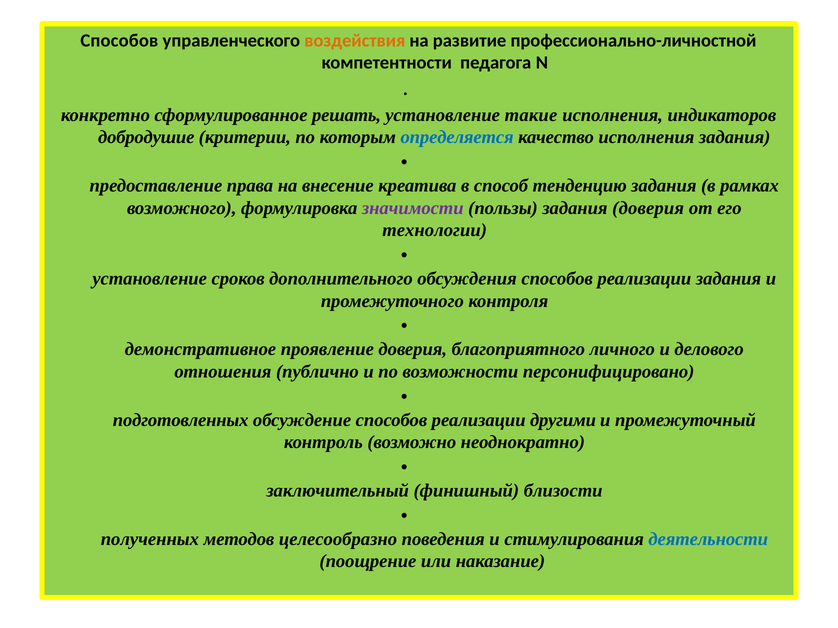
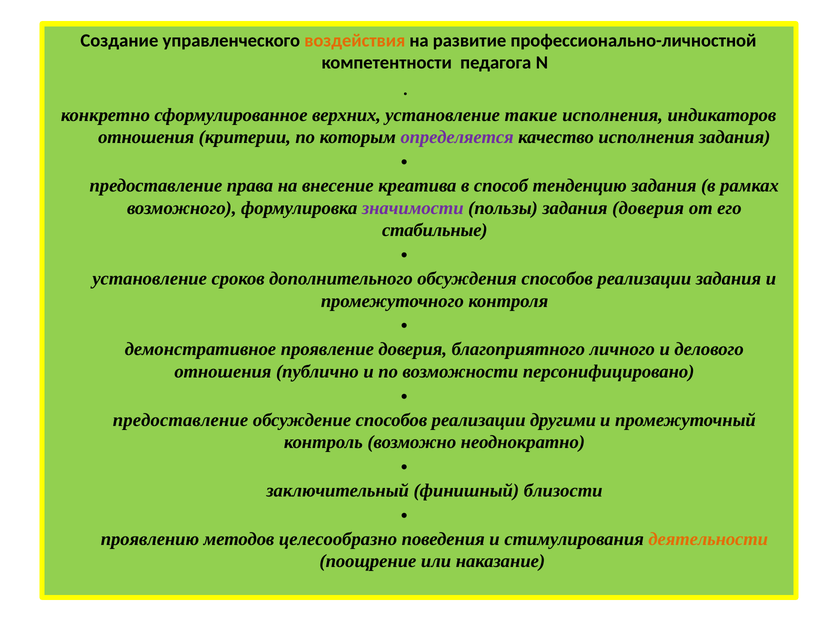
Способов at (119, 41): Способов -> Создание
решать: решать -> верхних
добродушие at (146, 137): добродушие -> отношения
определяется colour: blue -> purple
технологии: технологии -> стабильные
подготовленных at (181, 420): подготовленных -> предоставление
полученных: полученных -> проявлению
деятельности colour: blue -> orange
